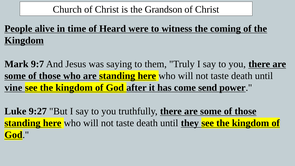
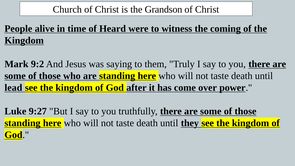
9:7: 9:7 -> 9:2
vine: vine -> lead
send: send -> over
